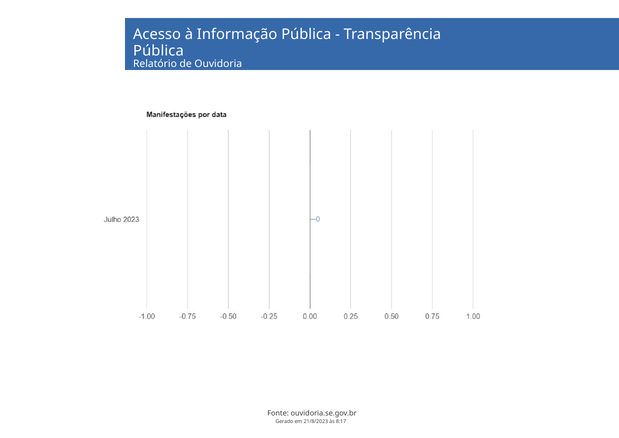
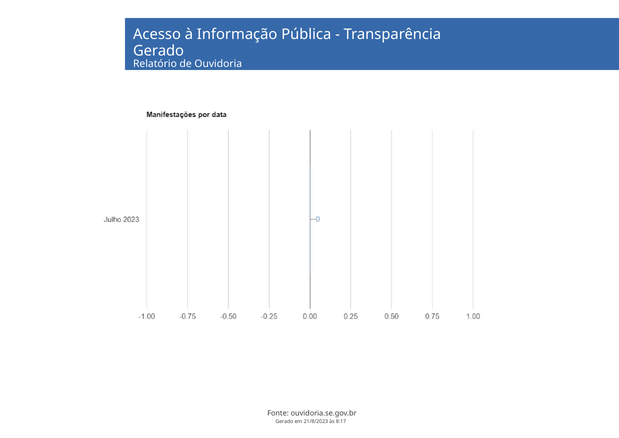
Pública at (158, 51): Pública -> Gerado
